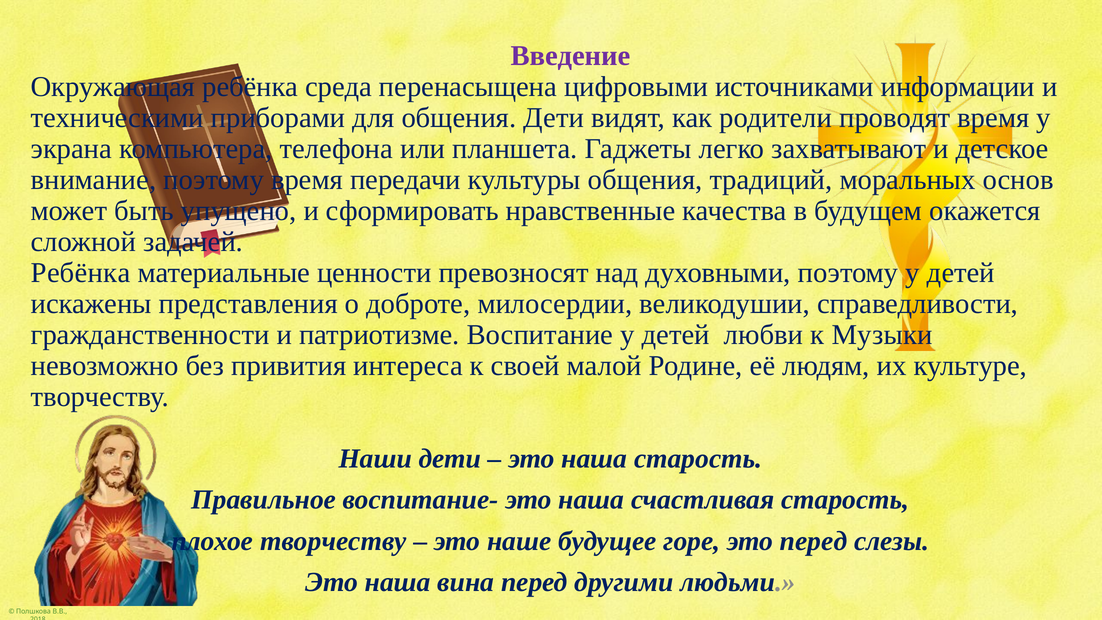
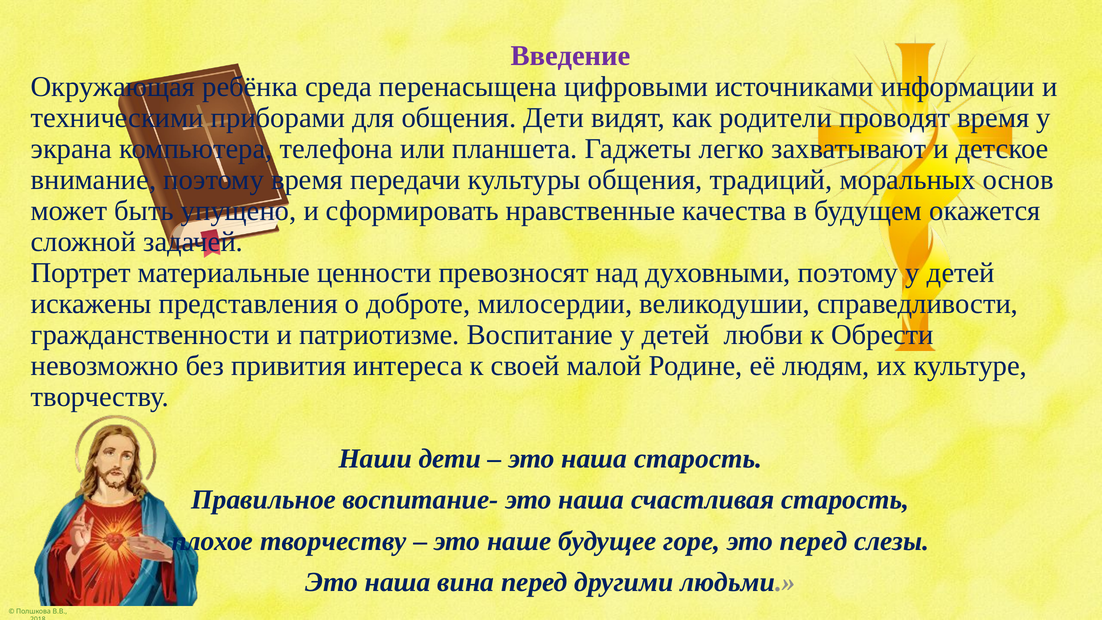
Ребёнка at (81, 273): Ребёнка -> Портрет
Музыки: Музыки -> Обрести
